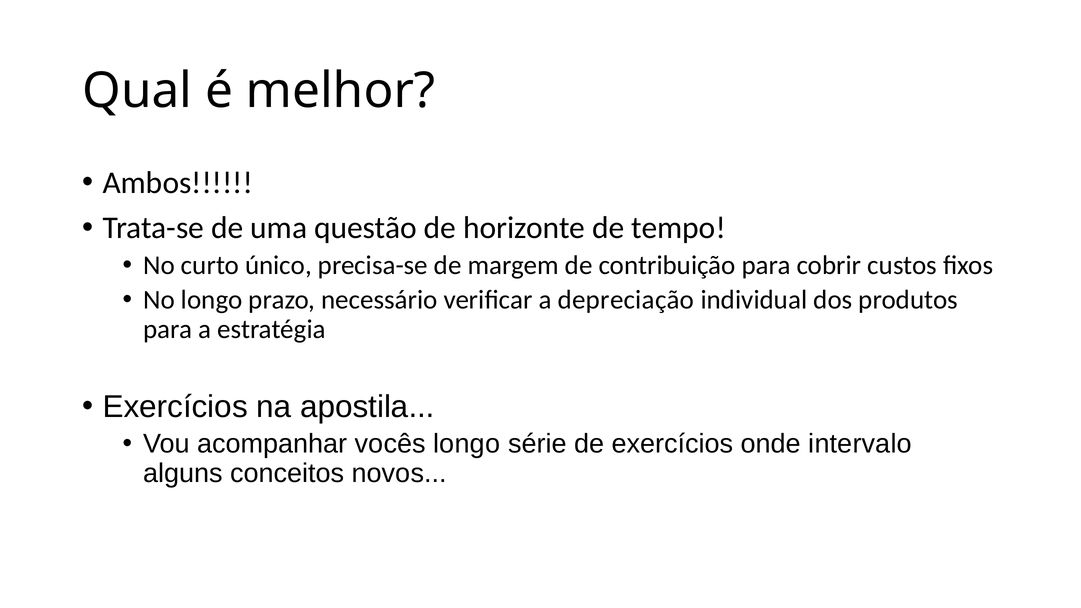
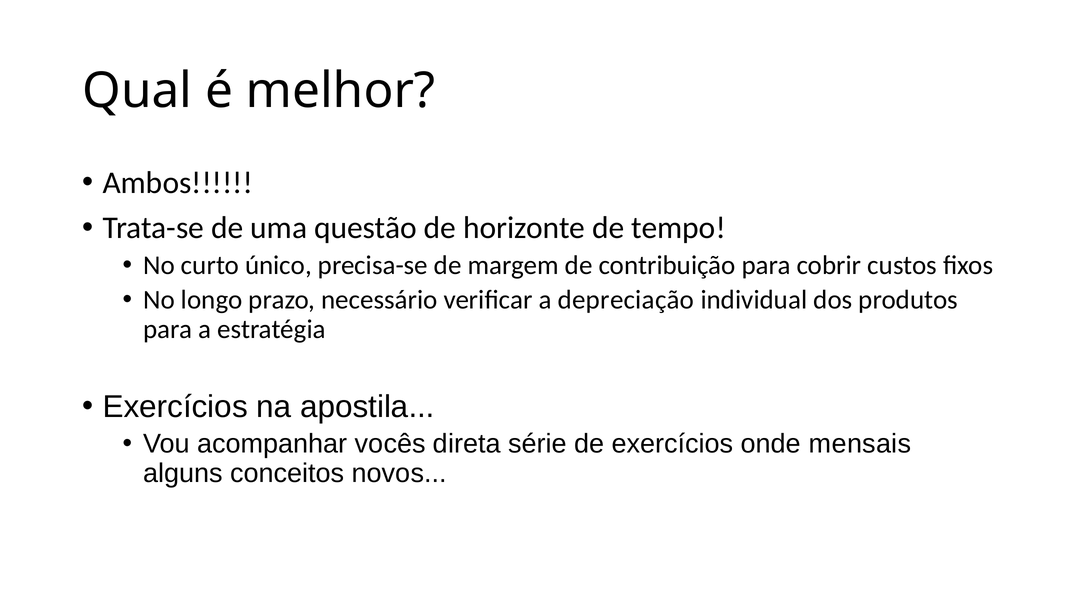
vocês longo: longo -> direta
intervalo: intervalo -> mensais
